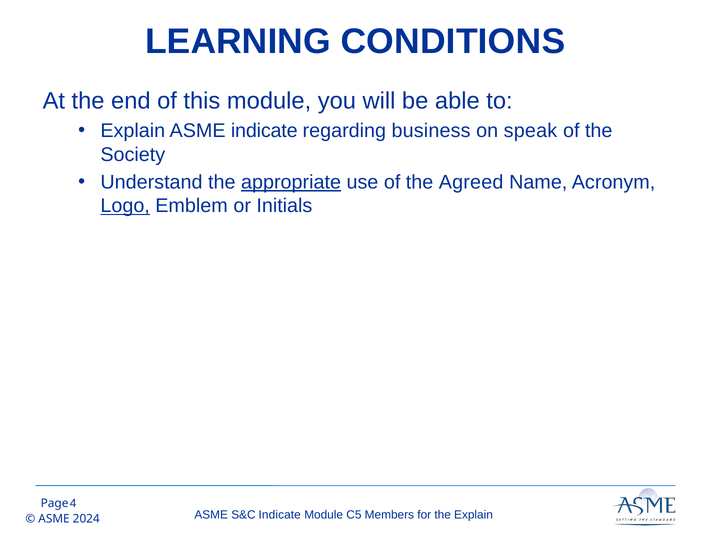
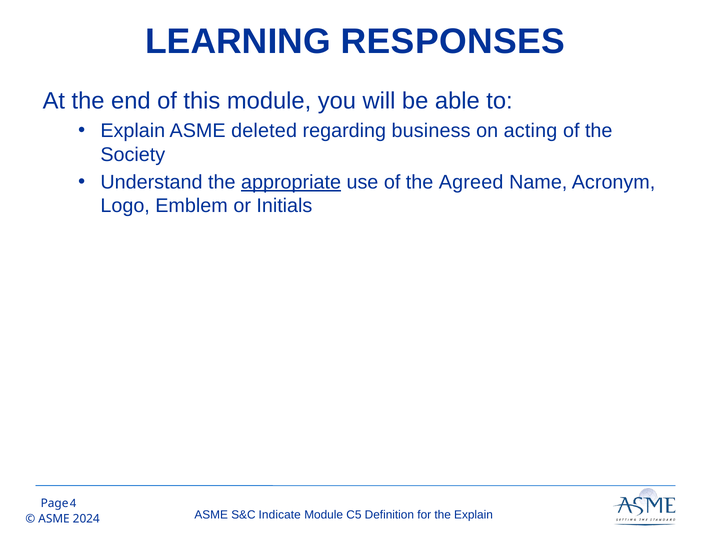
CONDITIONS: CONDITIONS -> RESPONSES
ASME indicate: indicate -> deleted
speak: speak -> acting
Logo underline: present -> none
Members: Members -> Definition
